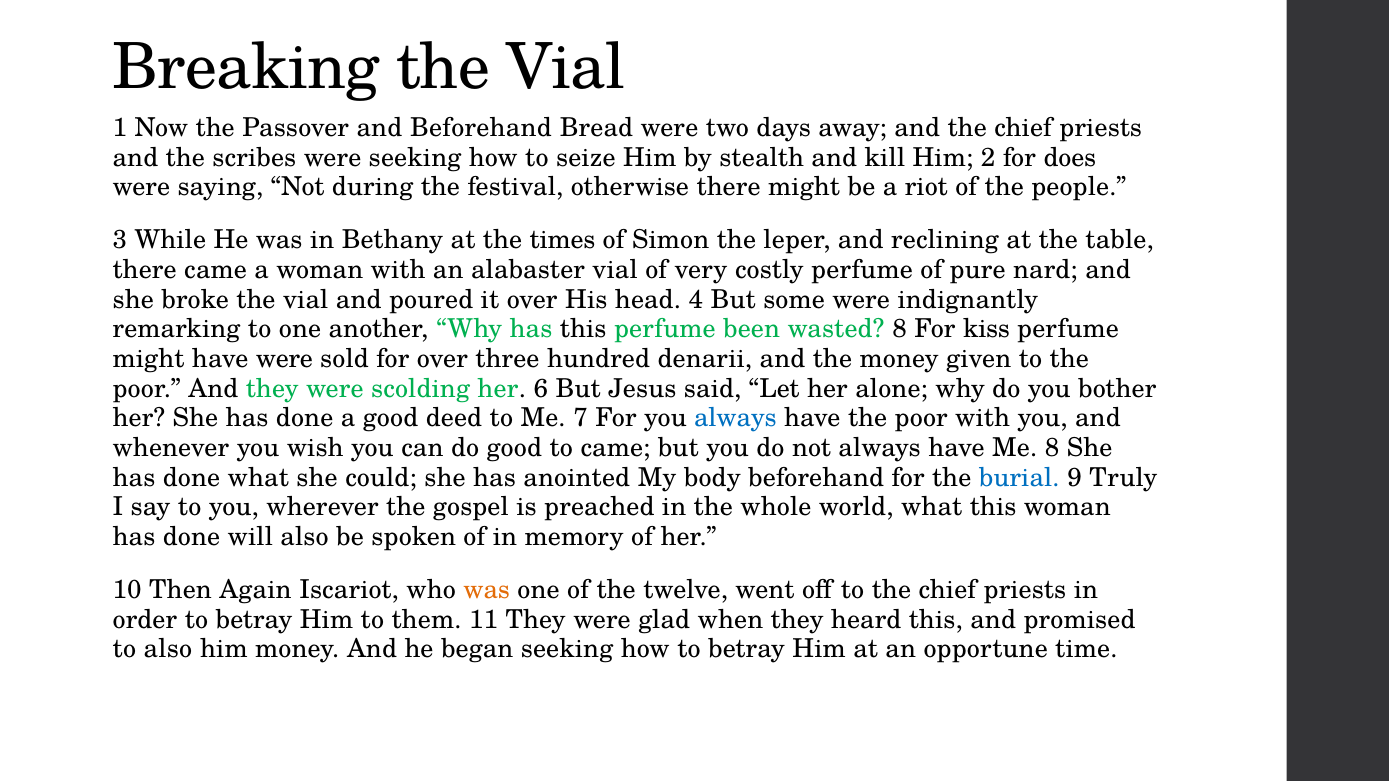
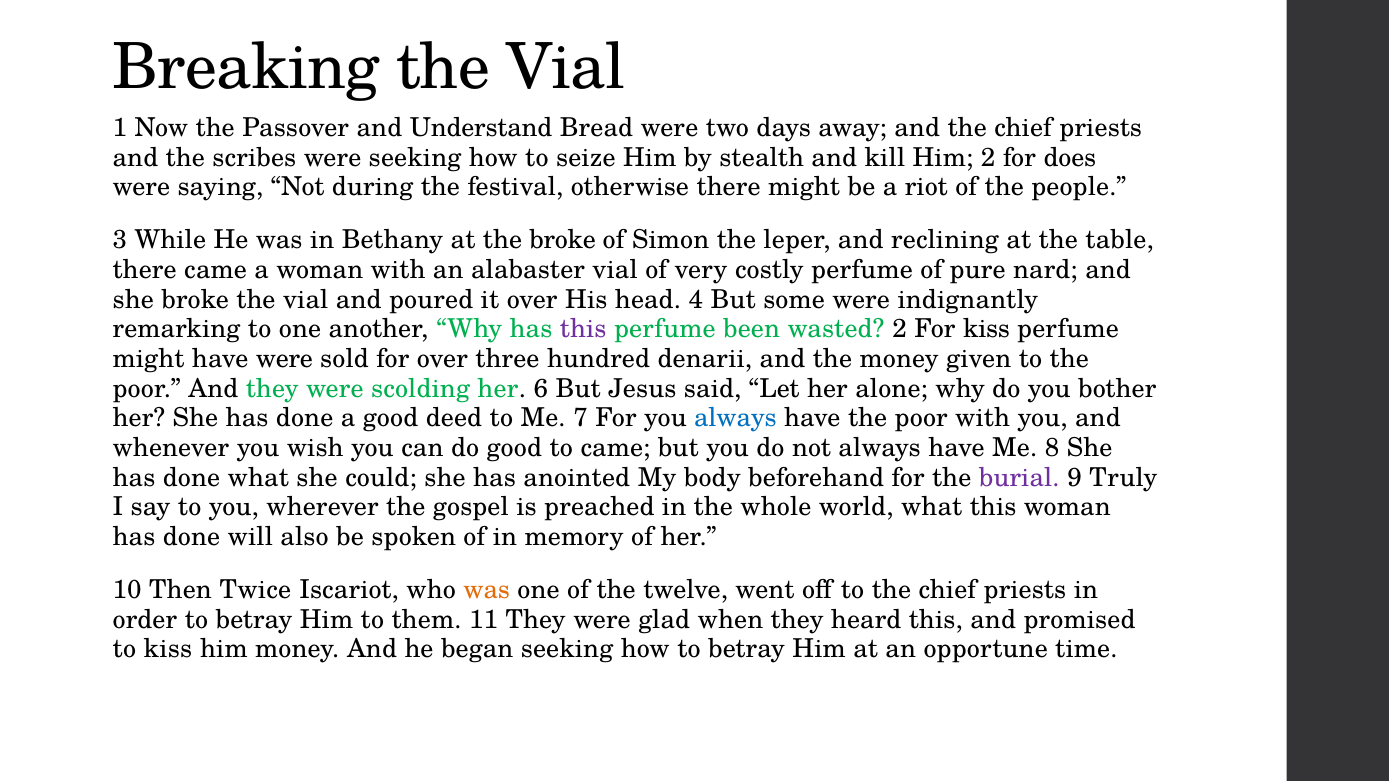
and Beforehand: Beforehand -> Understand
the times: times -> broke
this at (583, 329) colour: black -> purple
wasted 8: 8 -> 2
burial colour: blue -> purple
Again: Again -> Twice
to also: also -> kiss
